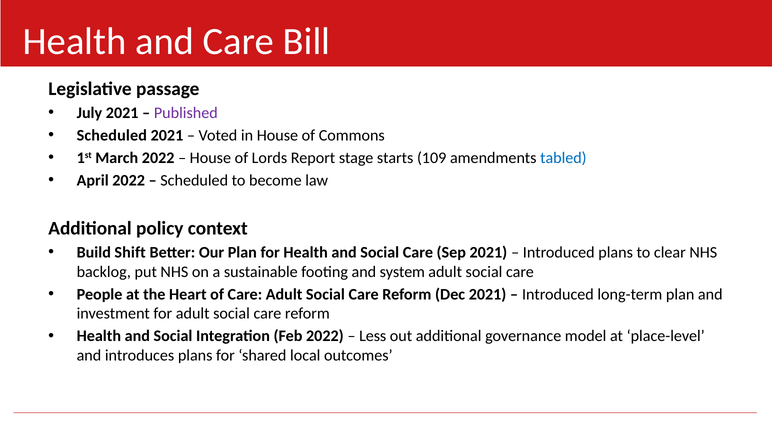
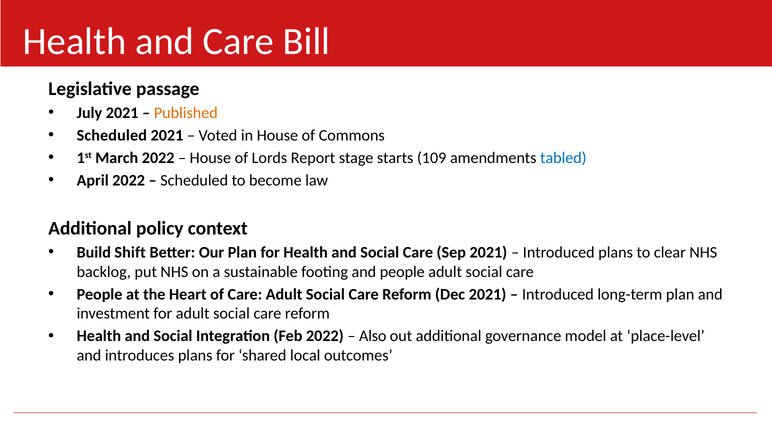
Published colour: purple -> orange
and system: system -> people
Less: Less -> Also
